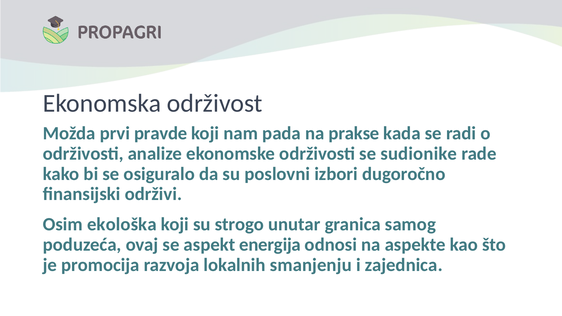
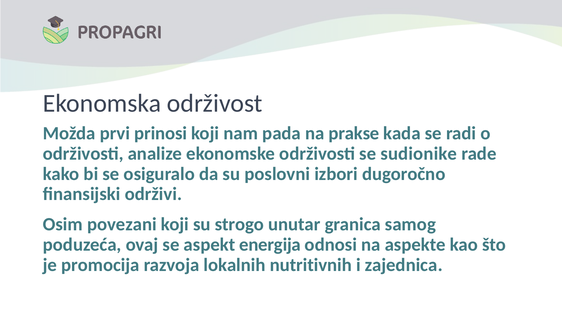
pravde: pravde -> prinosi
ekološka: ekološka -> povezani
smanjenju: smanjenju -> nutritivnih
